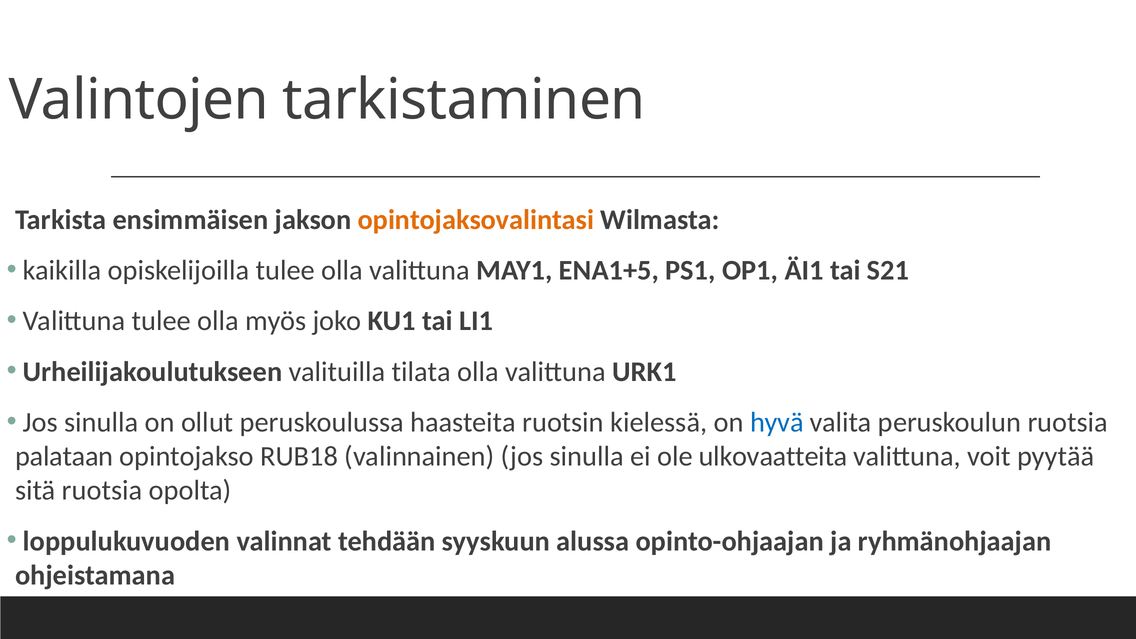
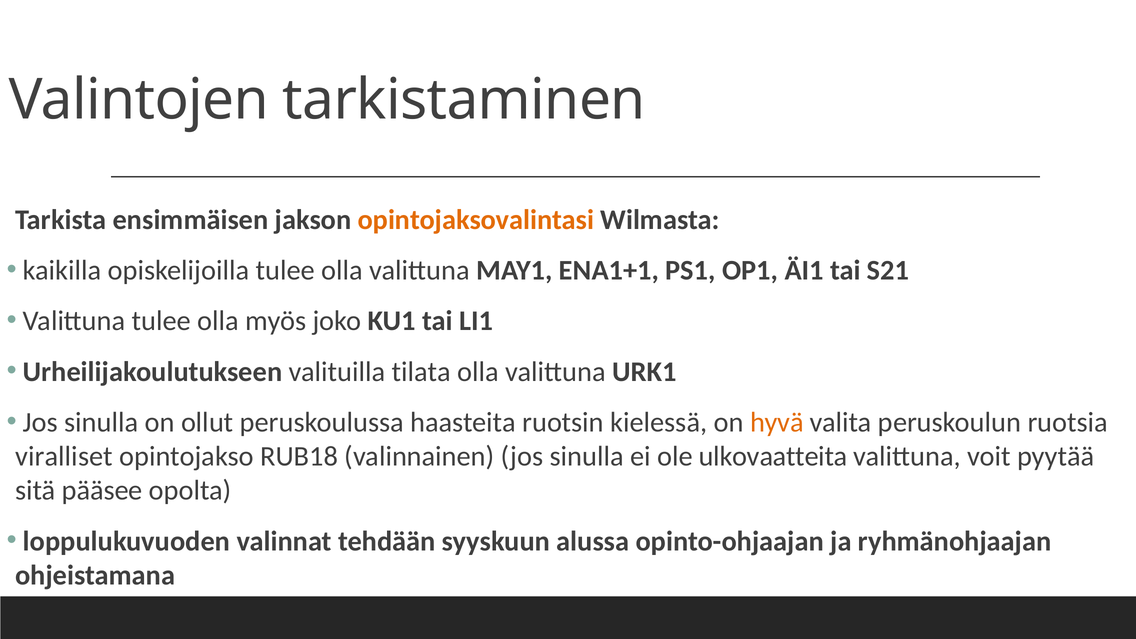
ENA1+5: ENA1+5 -> ENA1+1
hyvä colour: blue -> orange
palataan: palataan -> viralliset
sitä ruotsia: ruotsia -> pääsee
